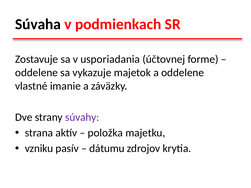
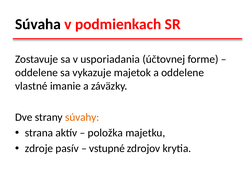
súvahy colour: purple -> orange
vzniku: vzniku -> zdroje
dátumu: dátumu -> vstupné
